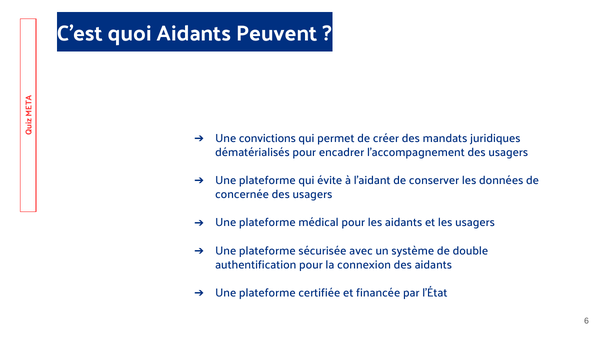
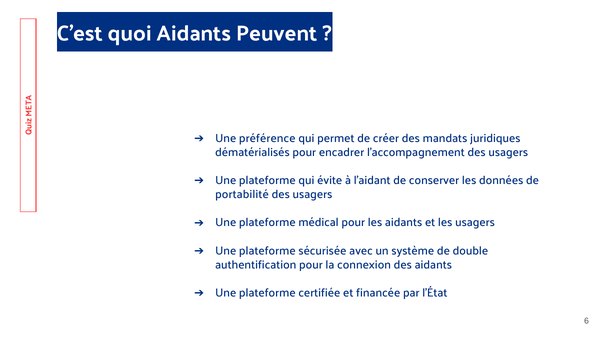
convictions: convictions -> préférence
concernée: concernée -> portabilité
